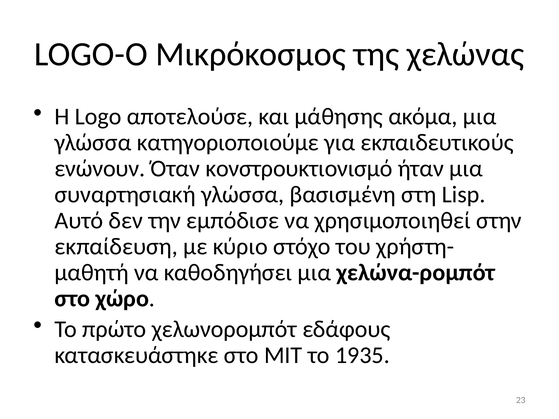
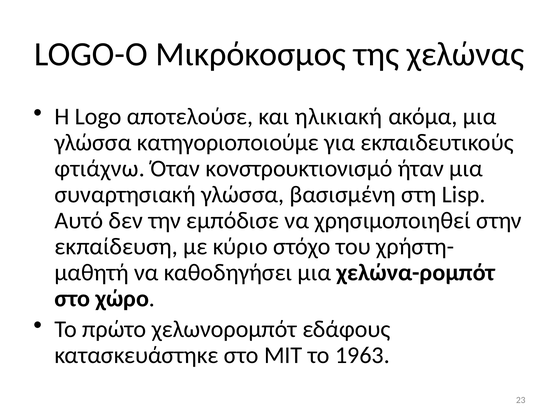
μάθησης: μάθησης -> ηλικιακή
ενώνουν: ενώνουν -> φτιάχνω
1935: 1935 -> 1963
